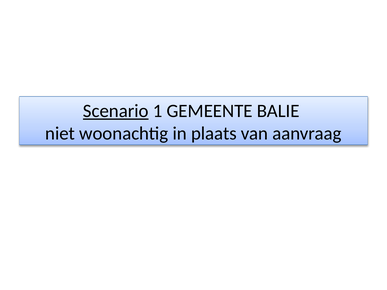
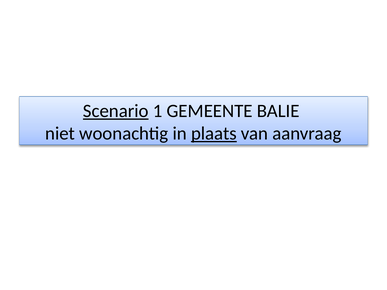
plaats underline: none -> present
